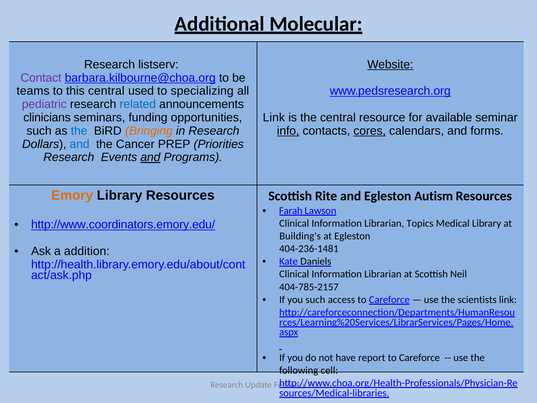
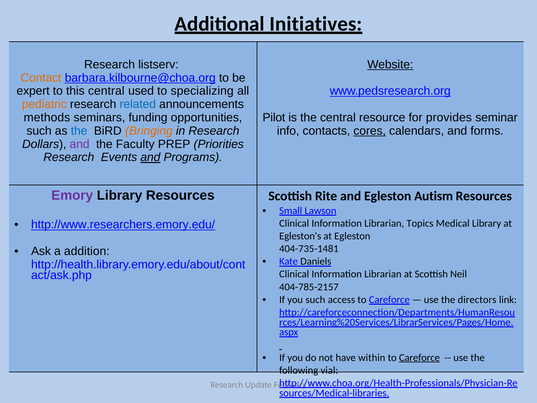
Molecular: Molecular -> Initiatives
Contact colour: purple -> orange
teams: teams -> expert
pediatric colour: purple -> orange
clinicians: clinicians -> methods
Link at (274, 118): Link -> Pilot
available: available -> provides
info underline: present -> none
and at (80, 144) colour: blue -> purple
Cancer: Cancer -> Faculty
Emory colour: orange -> purple
Farah: Farah -> Small
http://www.coordinators.emory.edu/: http://www.coordinators.emory.edu/ -> http://www.researchers.emory.edu/
Building's: Building's -> Egleston's
404-236-1481: 404-236-1481 -> 404-735-1481
scientists: scientists -> directors
report: report -> within
Careforce at (419, 357) underline: none -> present
cell: cell -> vial
